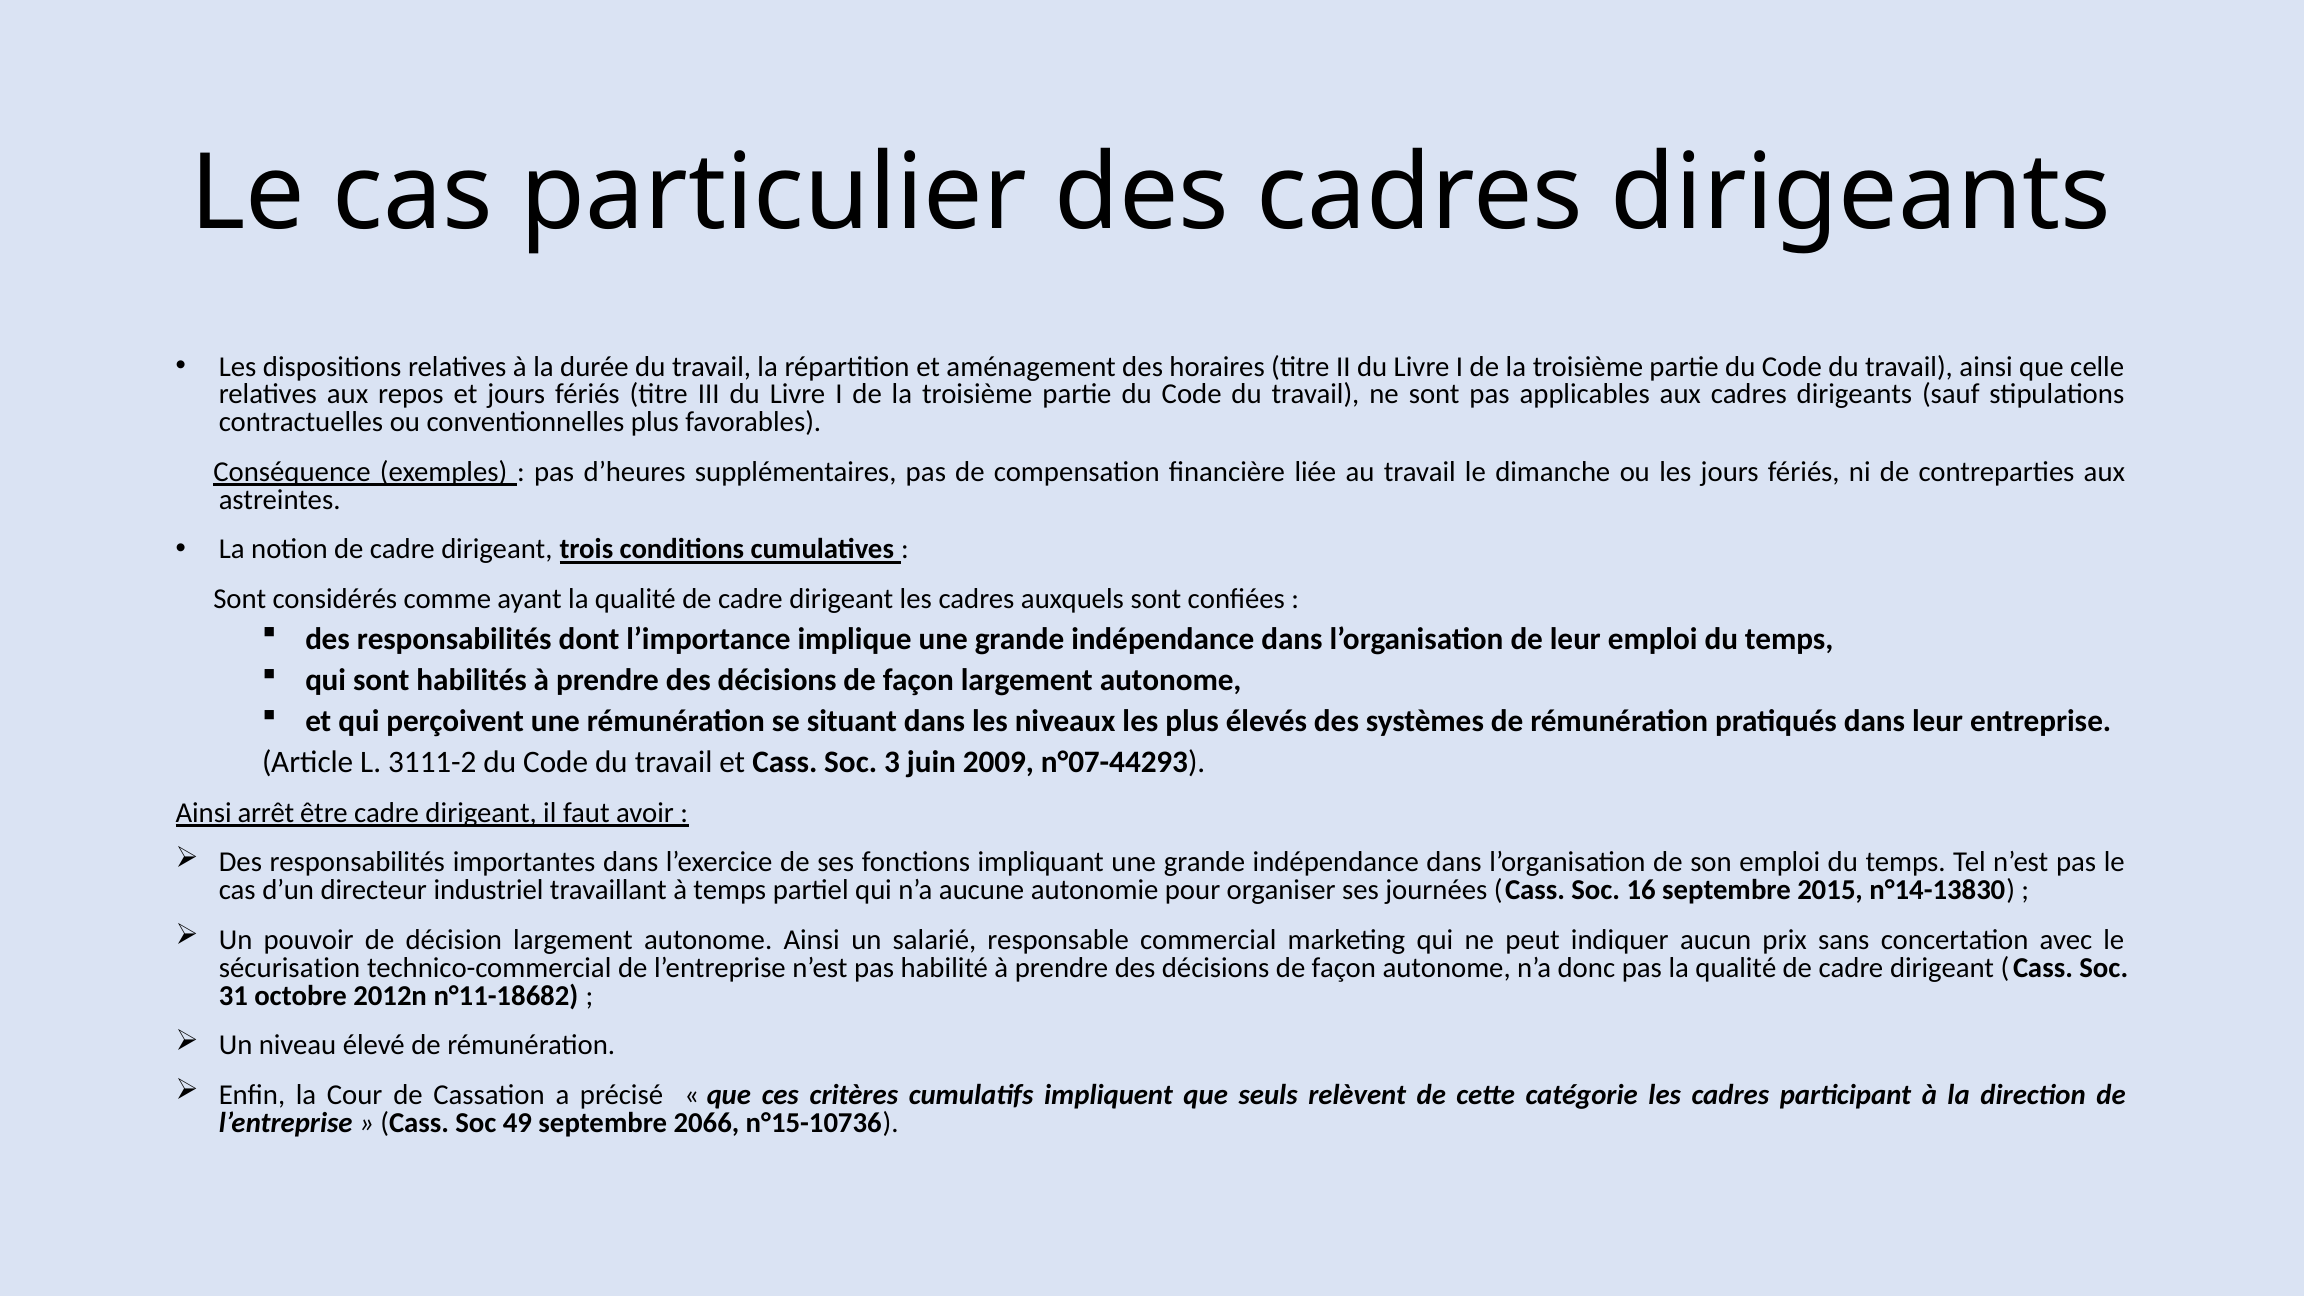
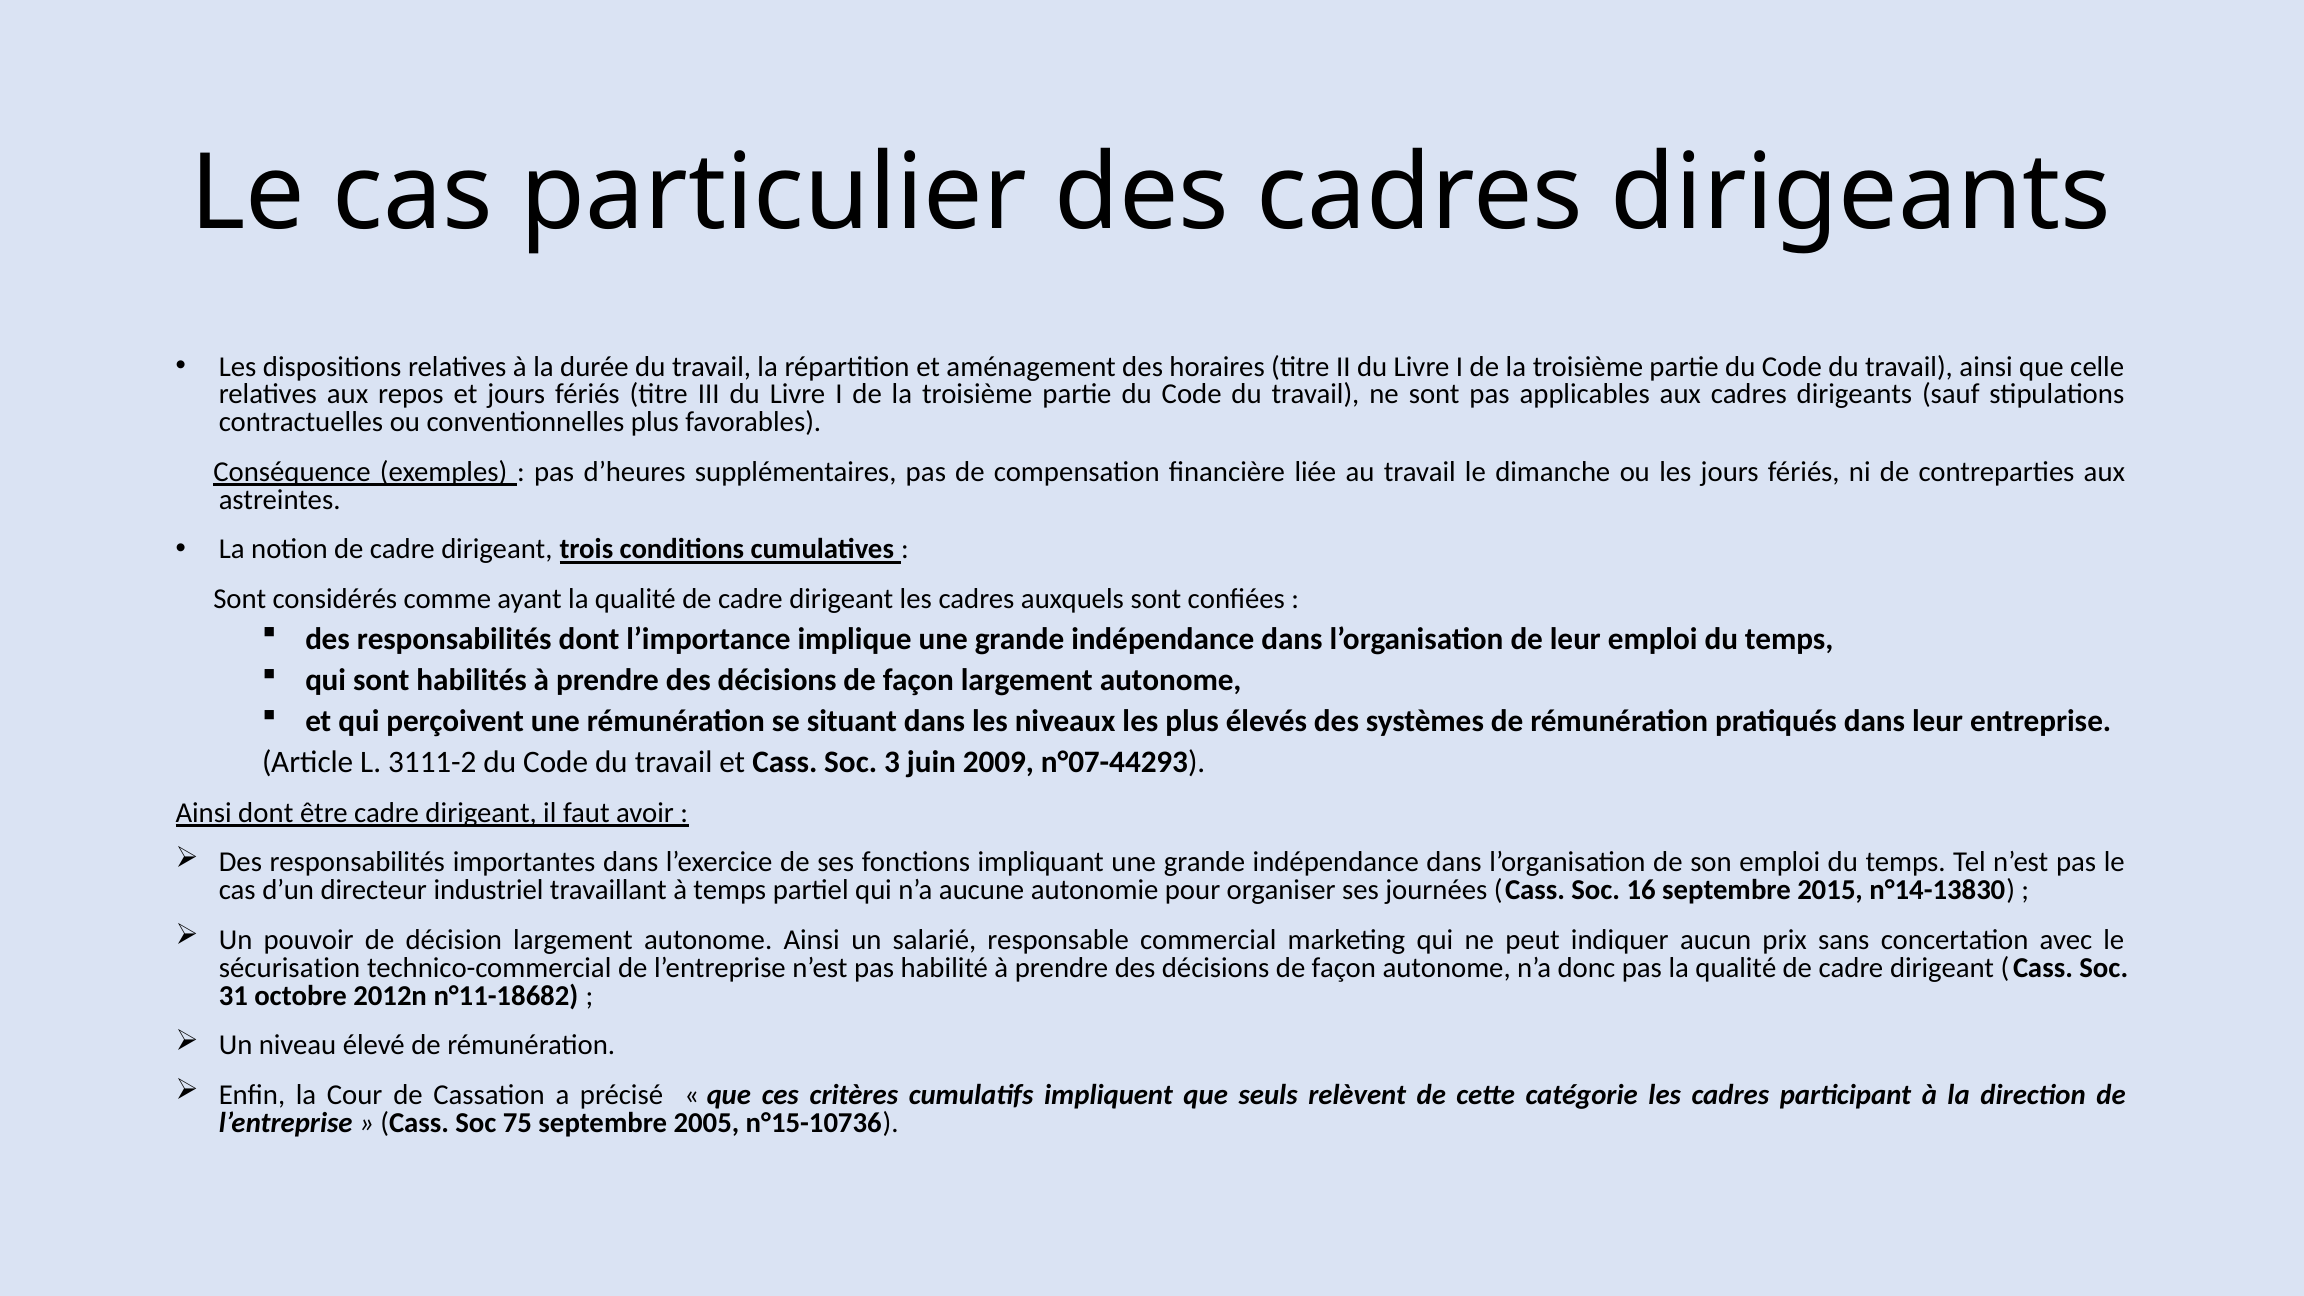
Ainsi arrêt: arrêt -> dont
49: 49 -> 75
2066: 2066 -> 2005
